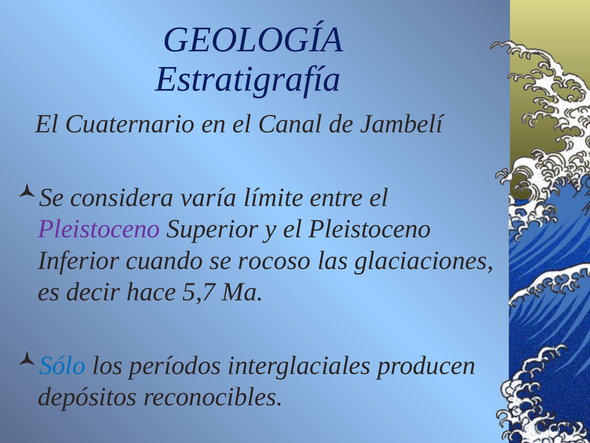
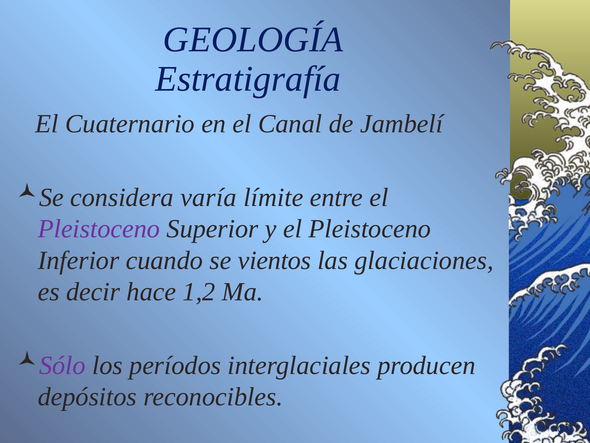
rocoso: rocoso -> vientos
5,7: 5,7 -> 1,2
Sólo colour: blue -> purple
